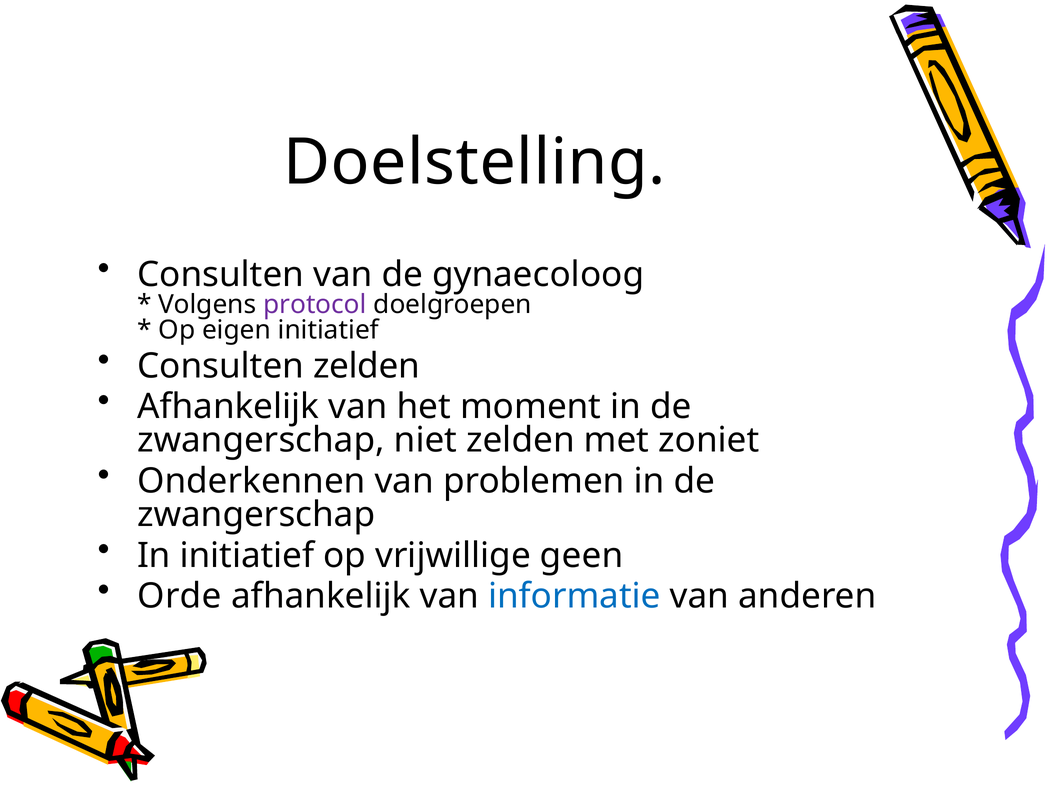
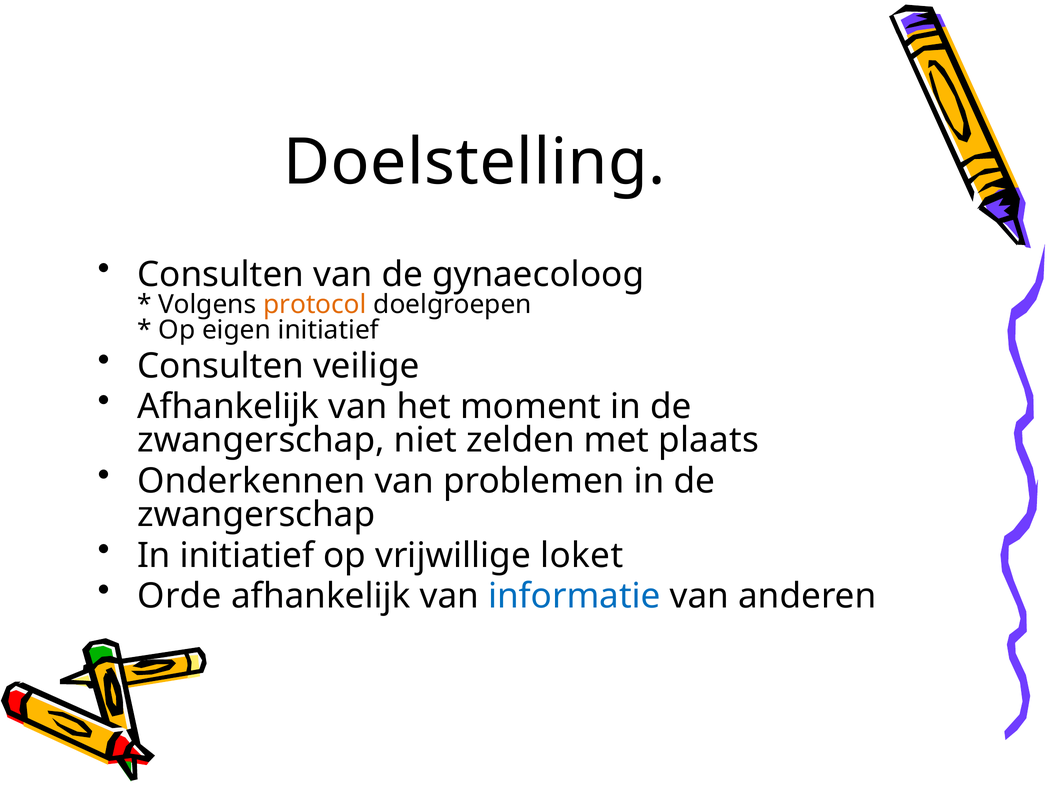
protocol colour: purple -> orange
Consulten zelden: zelden -> veilige
zoniet: zoniet -> plaats
geen: geen -> loket
